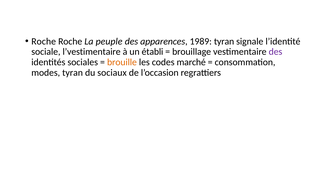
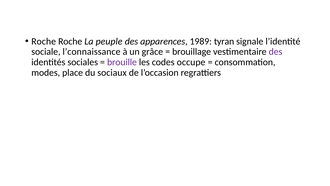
l’vestimentaire: l’vestimentaire -> l’connaissance
établi: établi -> grâce
brouille colour: orange -> purple
marché: marché -> occupe
modes tyran: tyran -> place
